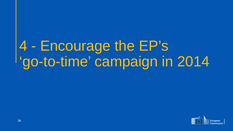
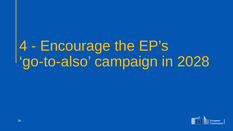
go-to-time: go-to-time -> go-to-also
2014: 2014 -> 2028
